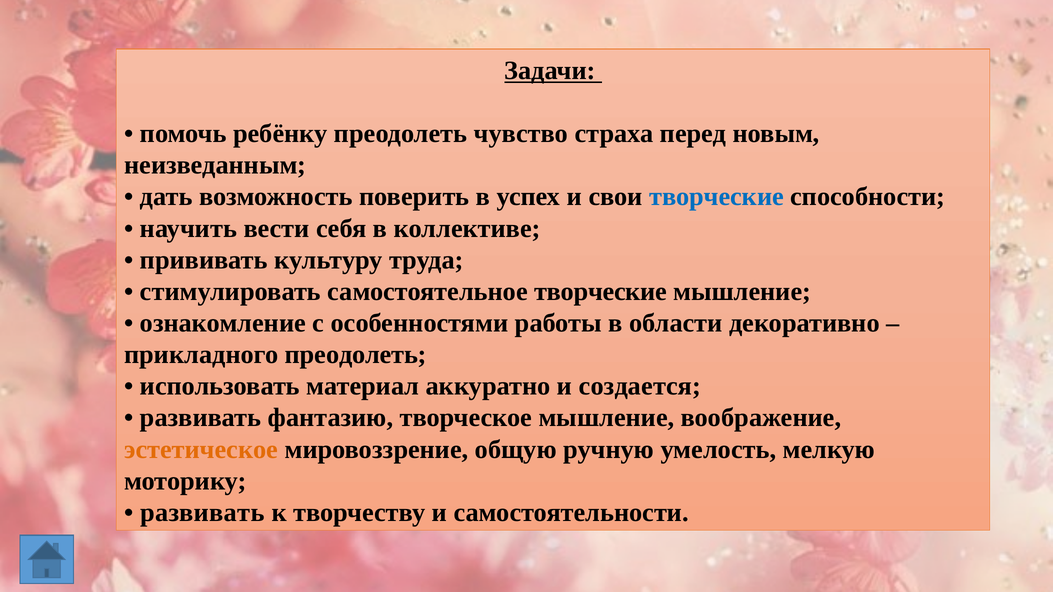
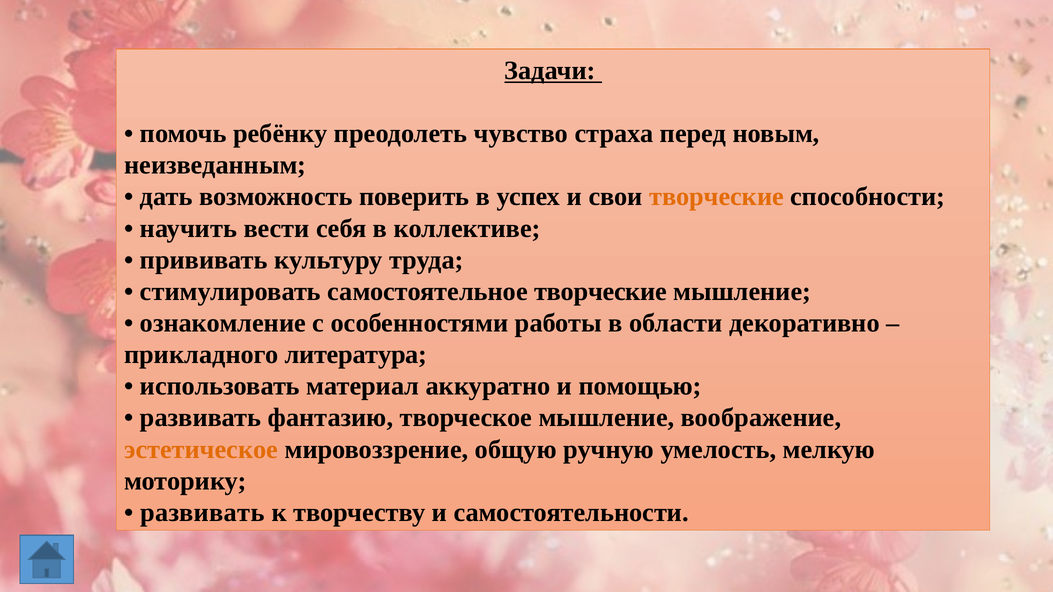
творческие at (716, 197) colour: blue -> orange
прикладного преодолеть: преодолеть -> литература
создается: создается -> помощью
